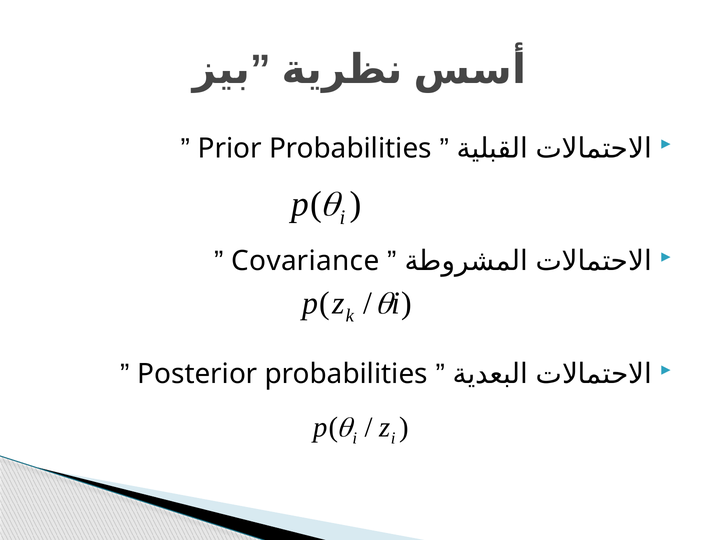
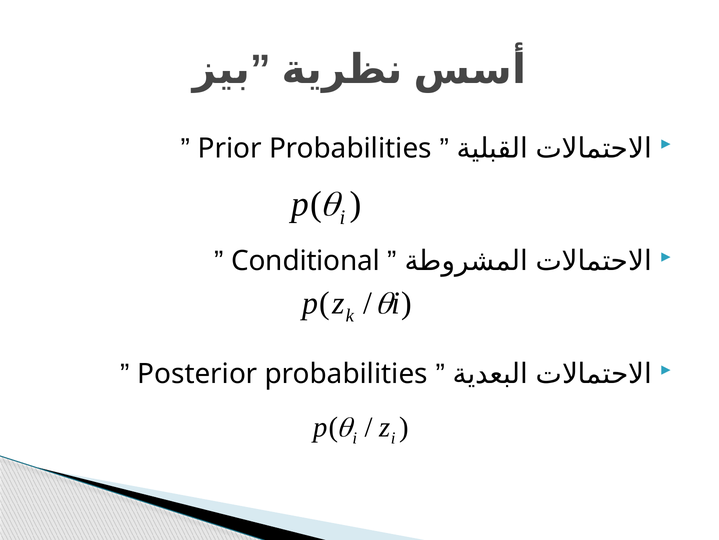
Covariance: Covariance -> Conditional
